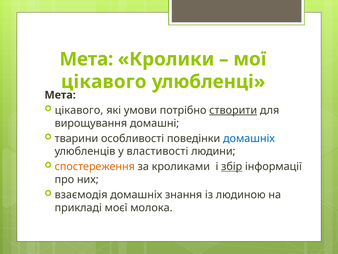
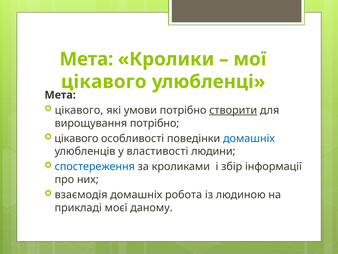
вирощування домашні: домашні -> потрібно
тварини at (76, 138): тварини -> цікавого
спостереження colour: orange -> blue
збір underline: present -> none
знання: знання -> робота
молока: молока -> даному
